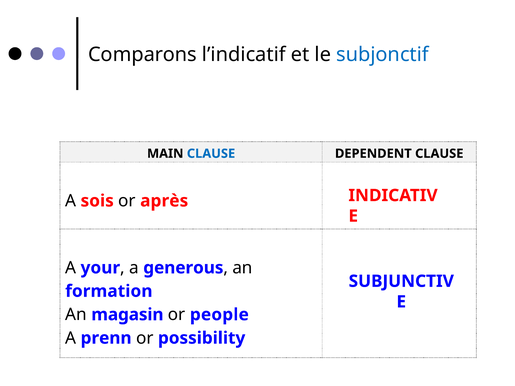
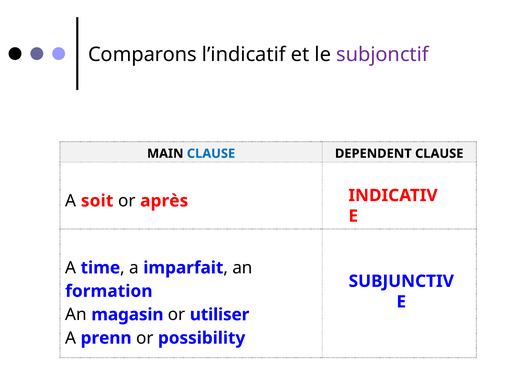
subjonctif colour: blue -> purple
sois: sois -> soit
your: your -> time
generous: generous -> imparfait
people: people -> utiliser
